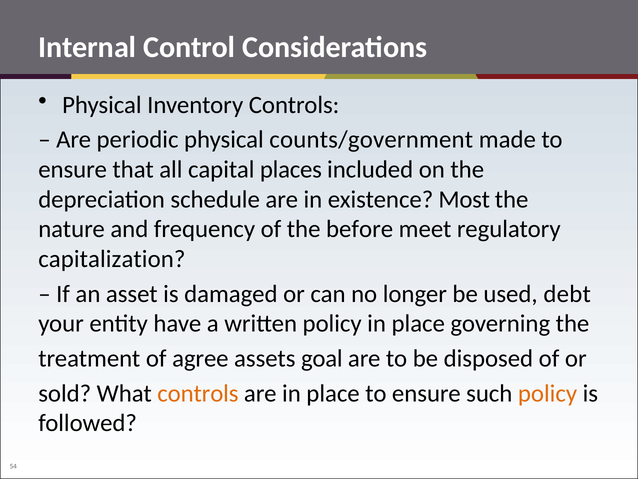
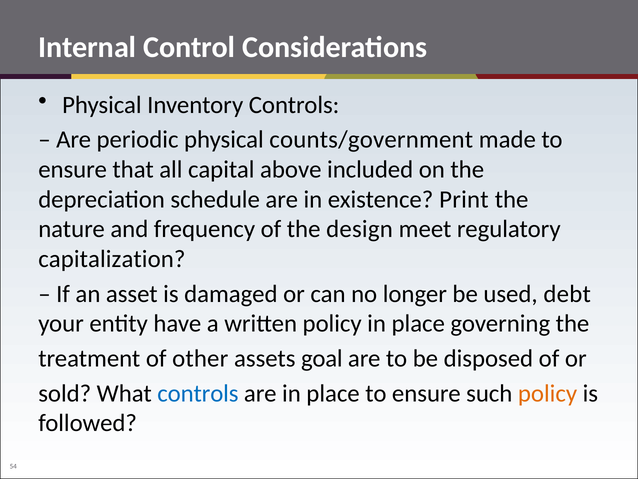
places: places -> above
Most: Most -> Print
before: before -> design
agree: agree -> other
controls at (198, 393) colour: orange -> blue
